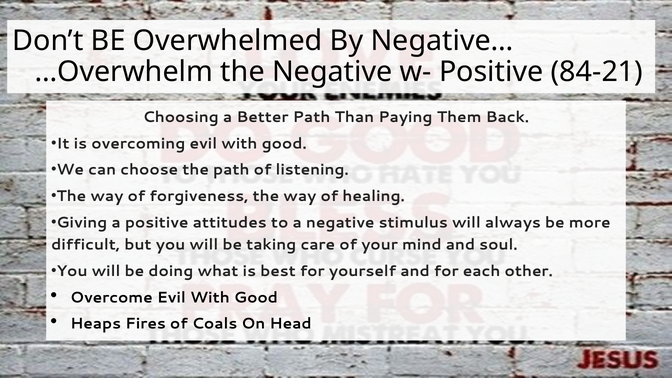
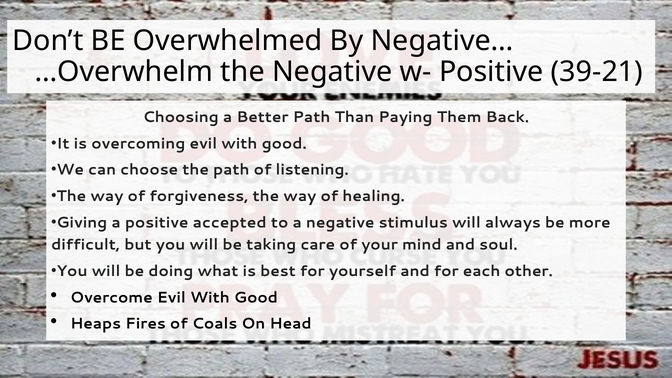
84-21: 84-21 -> 39-21
attitudes: attitudes -> accepted
